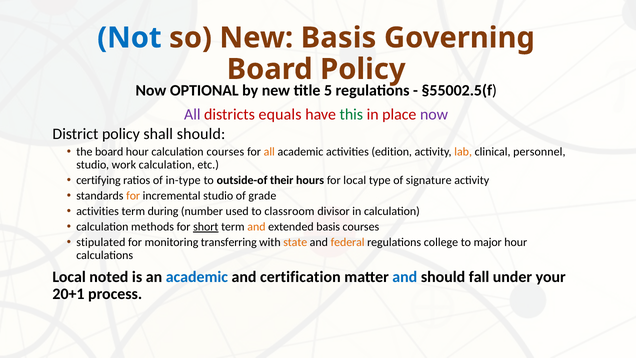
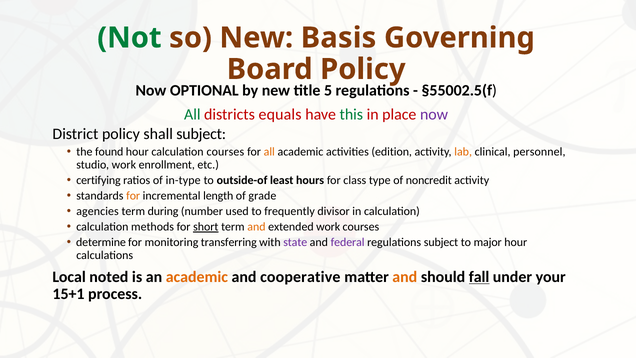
Not colour: blue -> green
All at (192, 114) colour: purple -> green
shall should: should -> subject
the board: board -> found
work calculation: calculation -> enrollment
their: their -> least
for local: local -> class
signature: signature -> noncredit
incremental studio: studio -> length
activities at (98, 211): activities -> agencies
classroom: classroom -> frequently
extended basis: basis -> work
stipulated: stipulated -> determine
state colour: orange -> purple
federal colour: orange -> purple
regulations college: college -> subject
academic at (197, 277) colour: blue -> orange
certification: certification -> cooperative
and at (405, 277) colour: blue -> orange
fall underline: none -> present
20+1: 20+1 -> 15+1
